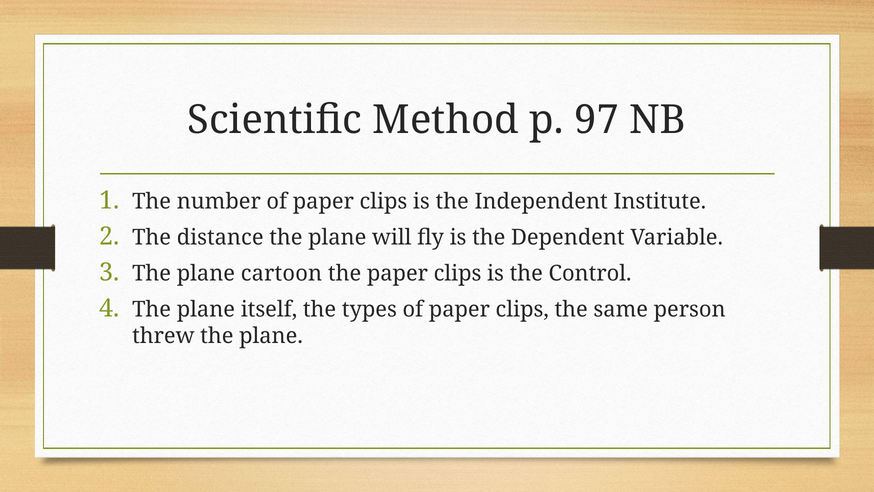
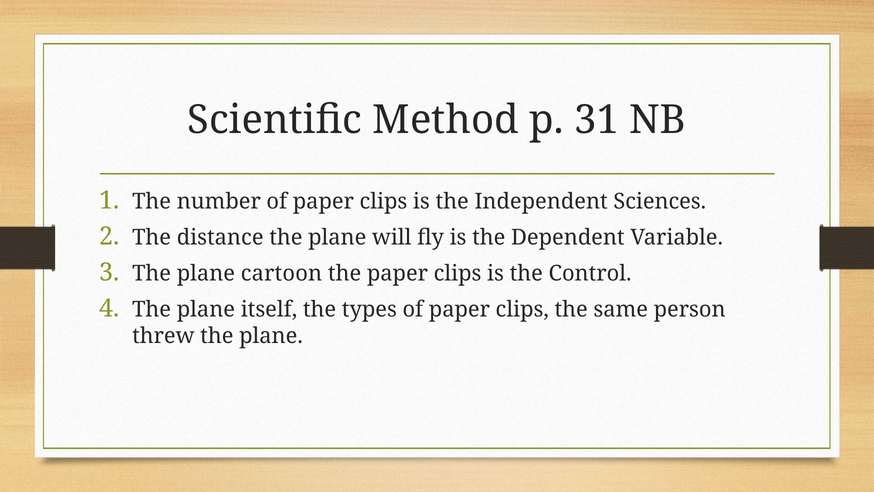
97: 97 -> 31
Institute: Institute -> Sciences
